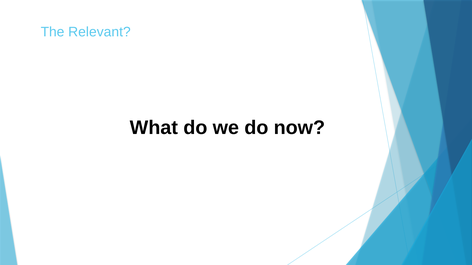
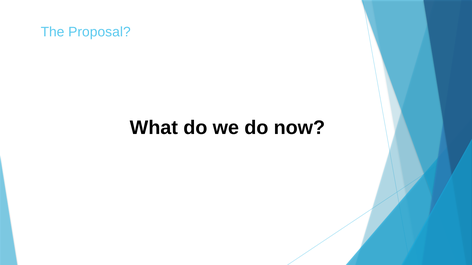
Relevant: Relevant -> Proposal
